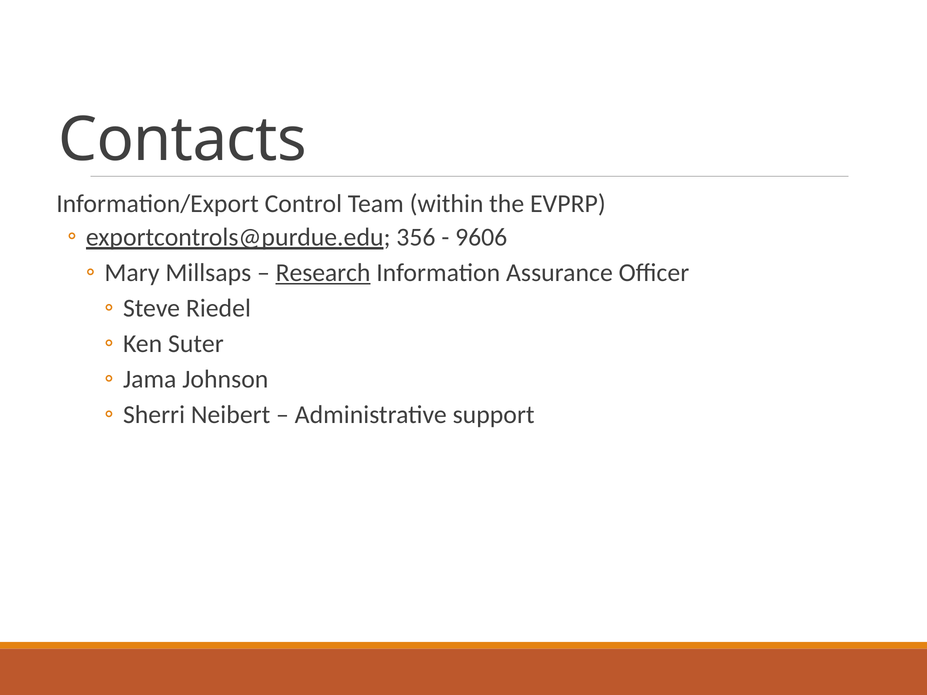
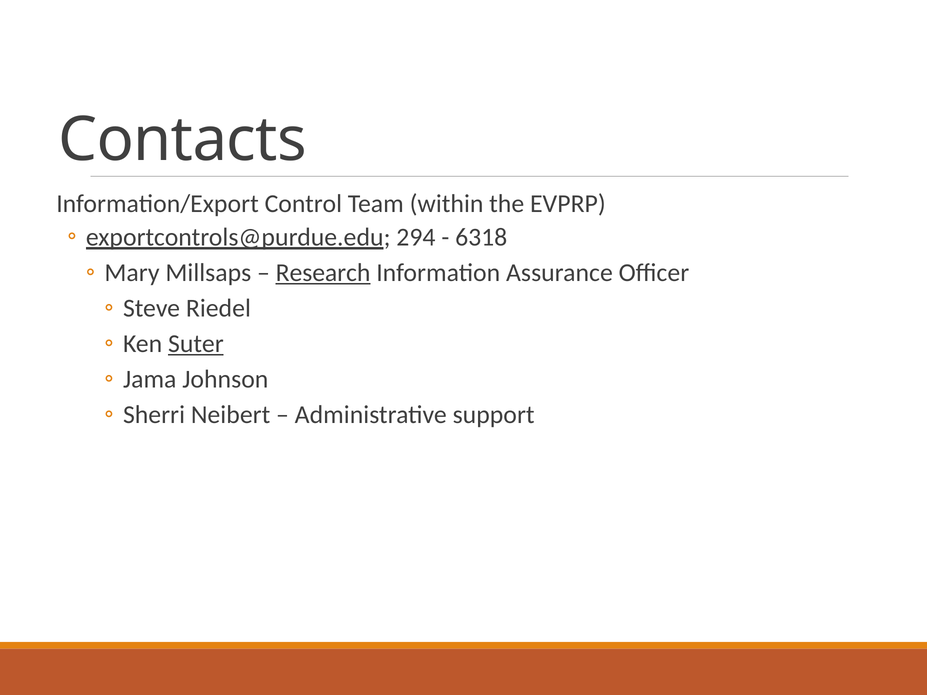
356: 356 -> 294
9606: 9606 -> 6318
Suter underline: none -> present
